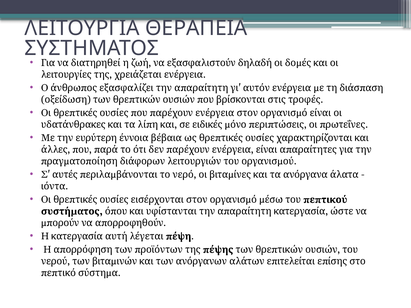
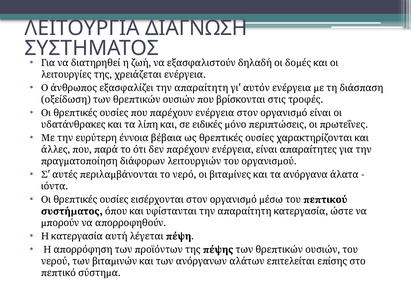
ΘΕΡΑΠΕΙΑ: ΘΕΡΑΠΕΙΑ -> ΔΙΑΓΝΩΣΗ
